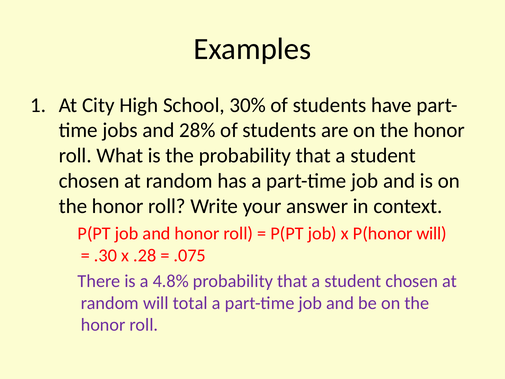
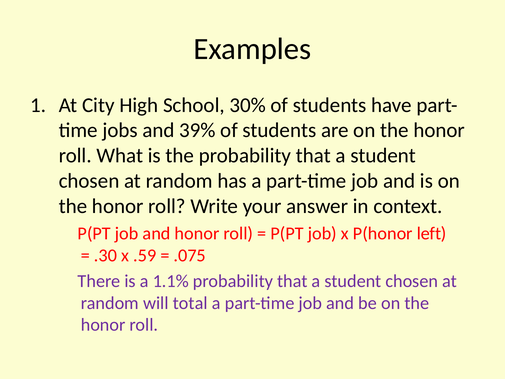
28%: 28% -> 39%
P(honor will: will -> left
.28: .28 -> .59
4.8%: 4.8% -> 1.1%
